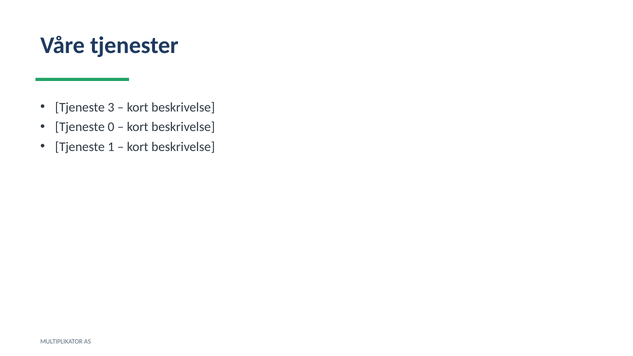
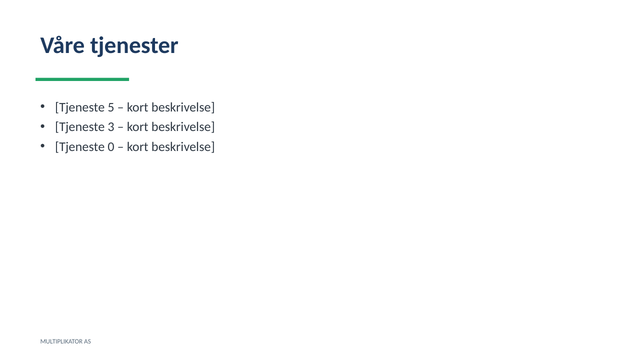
3: 3 -> 5
0: 0 -> 3
1: 1 -> 0
